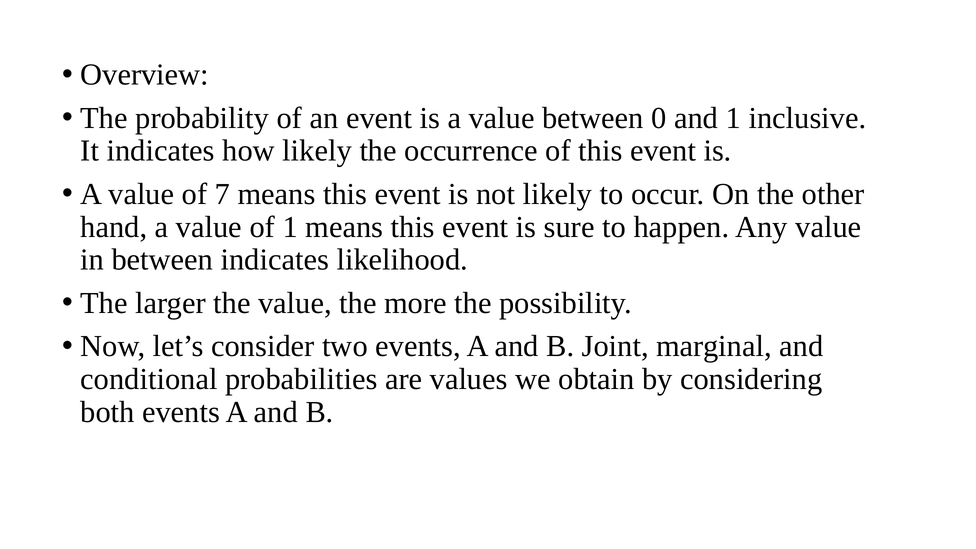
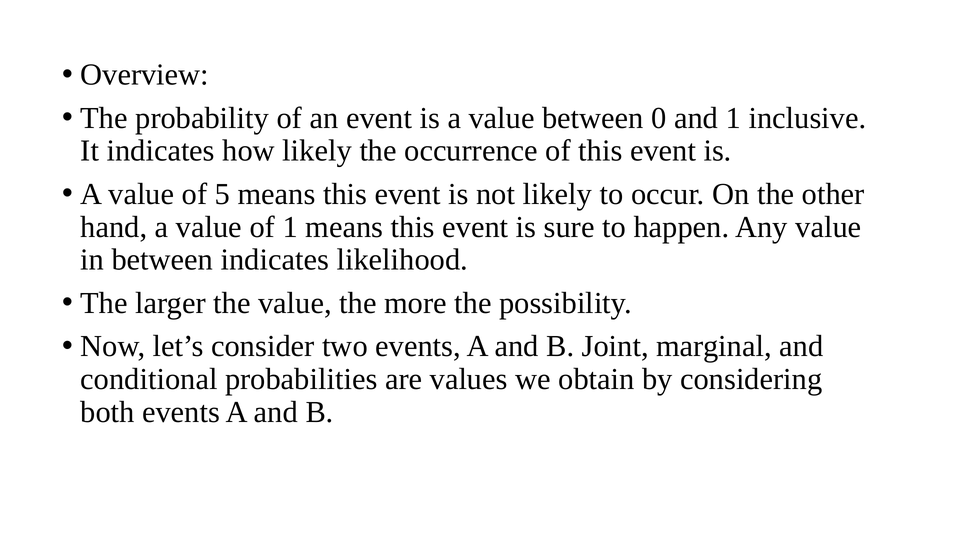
7: 7 -> 5
